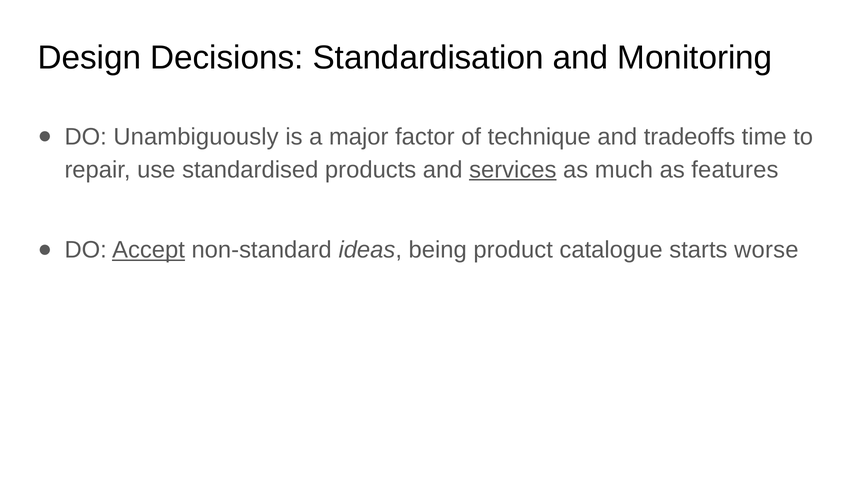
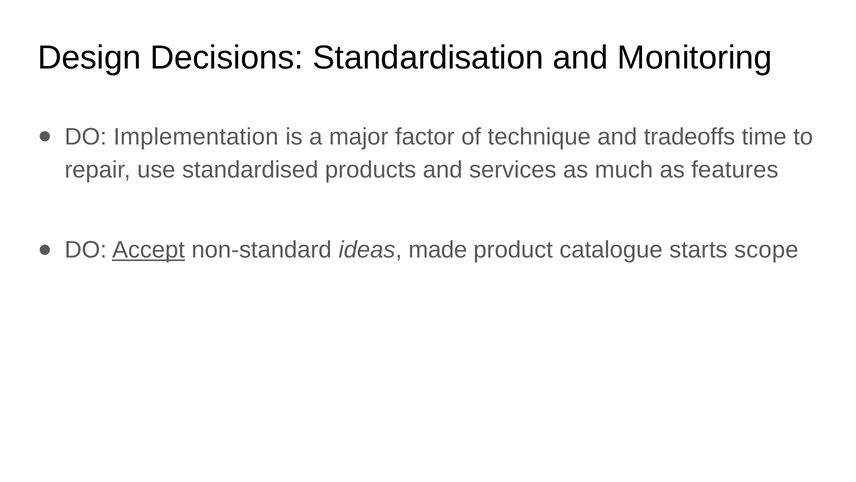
Unambiguously: Unambiguously -> Implementation
services underline: present -> none
being: being -> made
worse: worse -> scope
